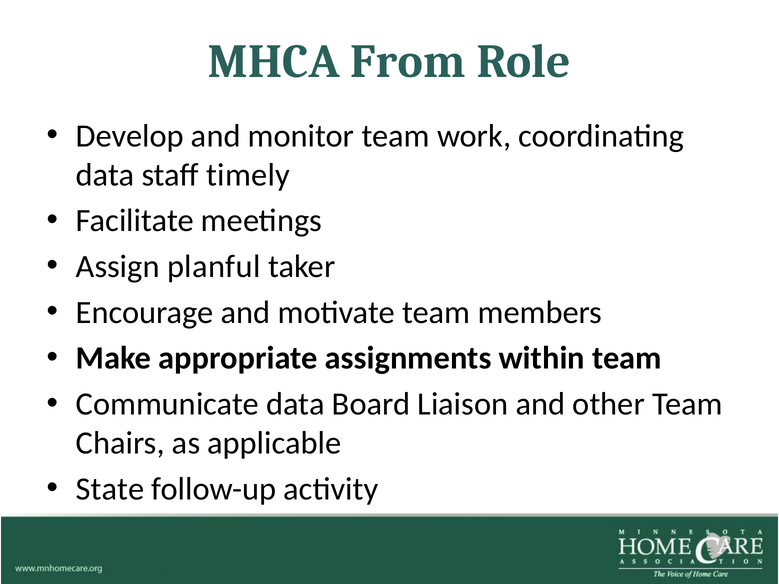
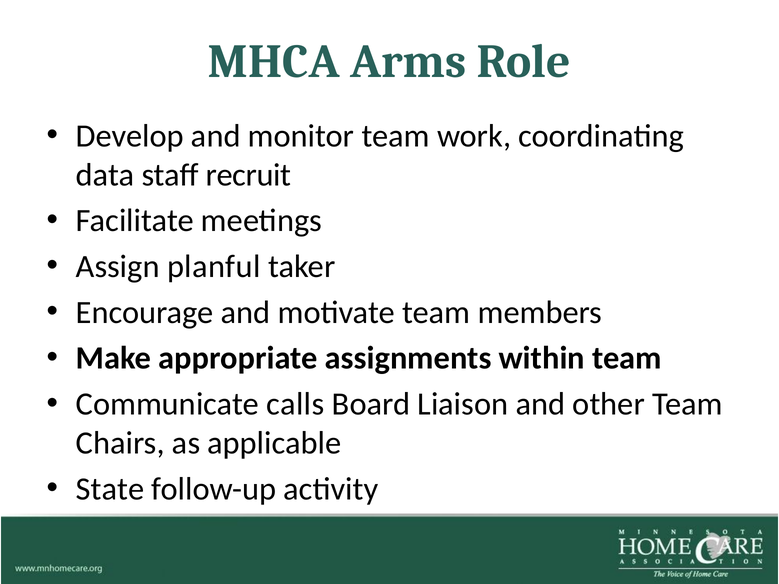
From: From -> Arms
timely: timely -> recruit
Communicate data: data -> calls
